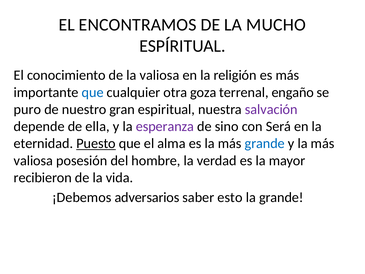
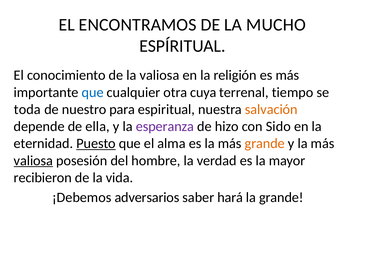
goza: goza -> cuya
engaño: engaño -> tiempo
puro: puro -> toda
gran: gran -> para
salvación colour: purple -> orange
sino: sino -> hizo
Será: Será -> Sido
grande at (265, 143) colour: blue -> orange
valiosa at (33, 160) underline: none -> present
esto: esto -> hará
